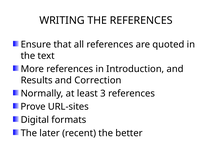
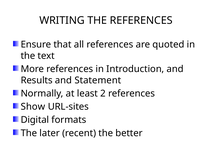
Correction: Correction -> Statement
3: 3 -> 2
Prove: Prove -> Show
